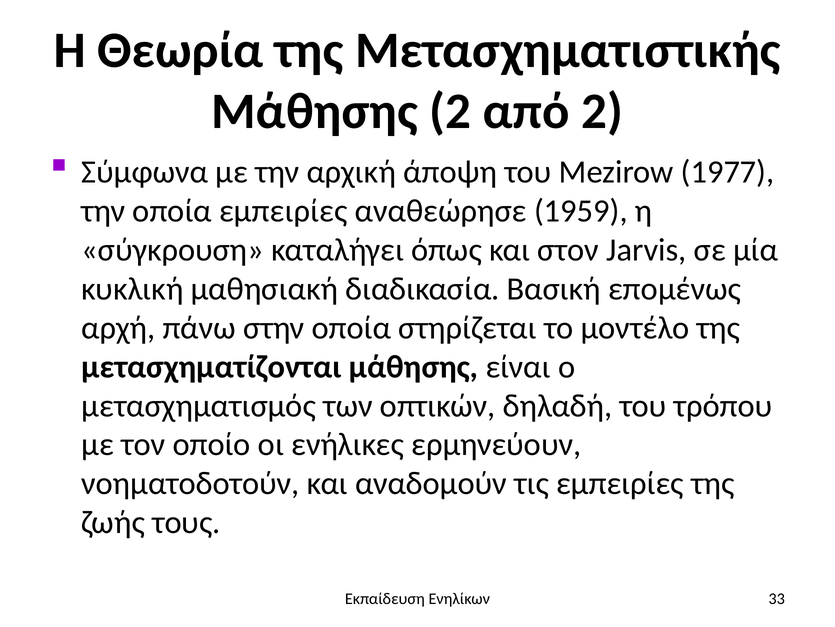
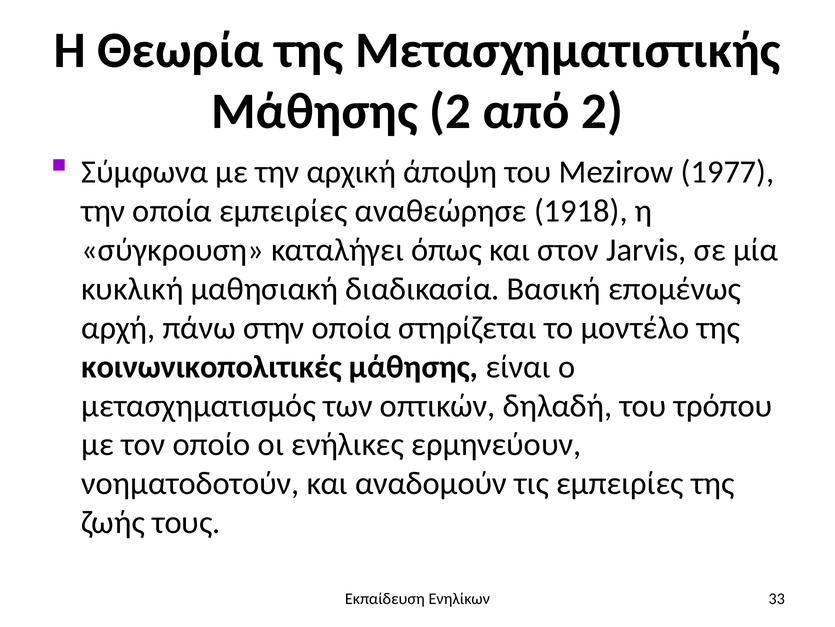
1959: 1959 -> 1918
μετασχηματίζονται: μετασχηματίζονται -> κοινωνικοπολιτικές
